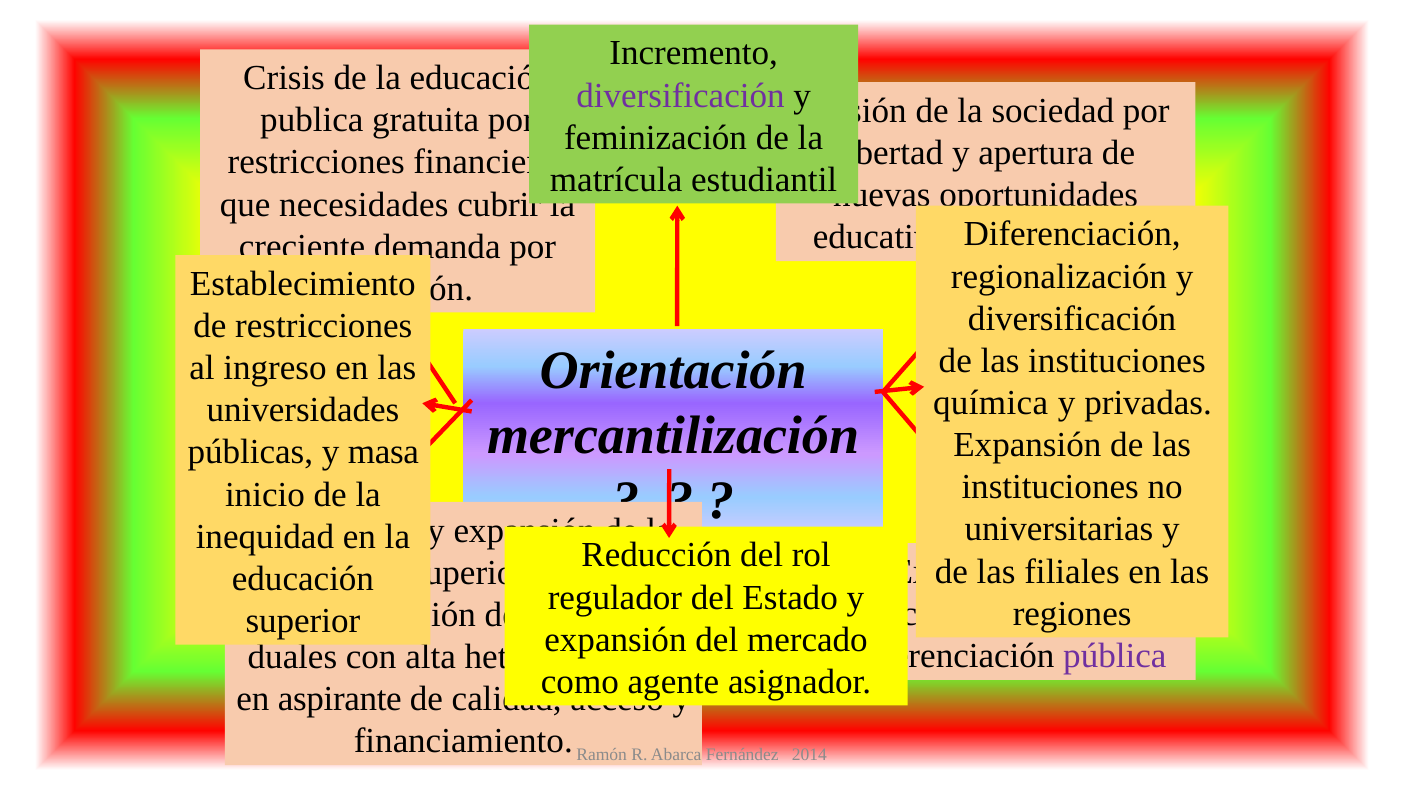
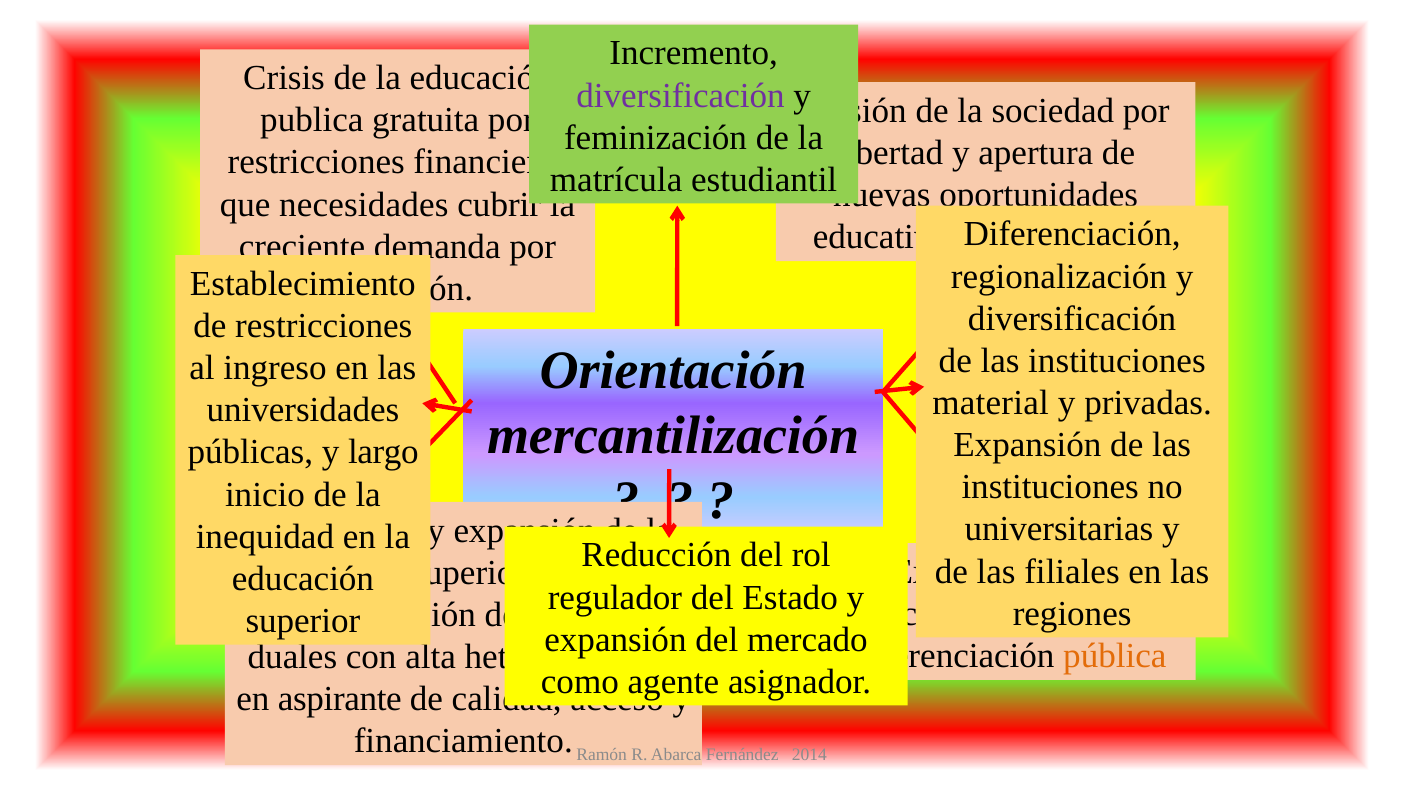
química: química -> material
masa: masa -> largo
pública colour: purple -> orange
